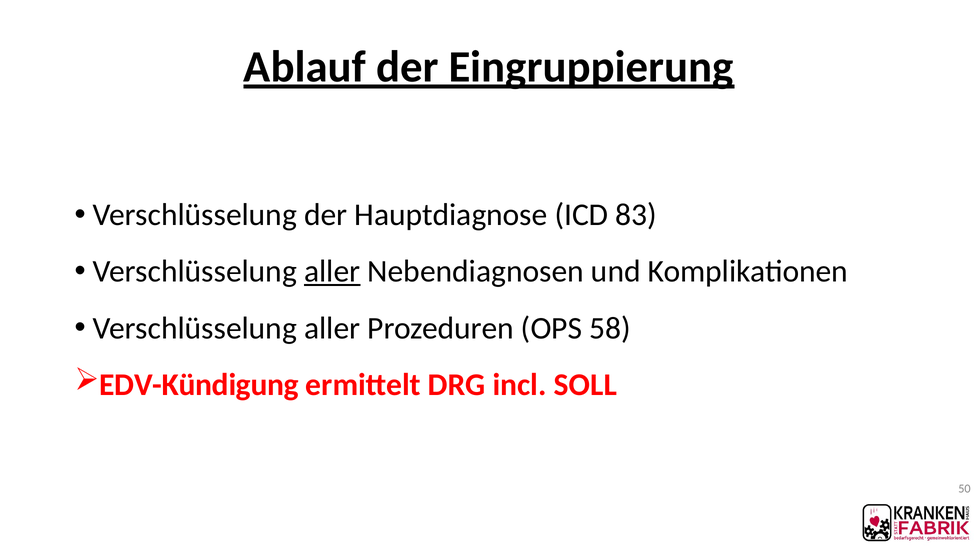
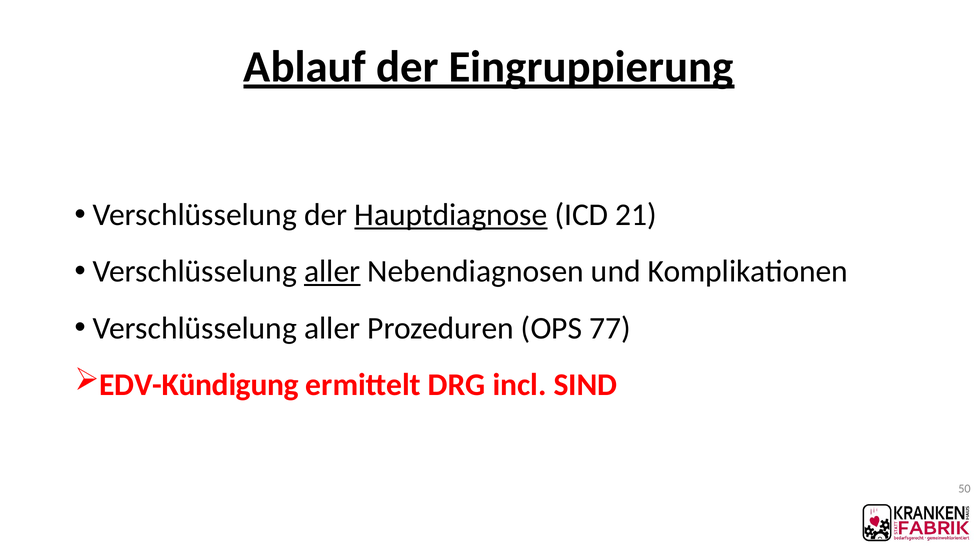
Hauptdiagnose underline: none -> present
83: 83 -> 21
58: 58 -> 77
SOLL: SOLL -> SIND
